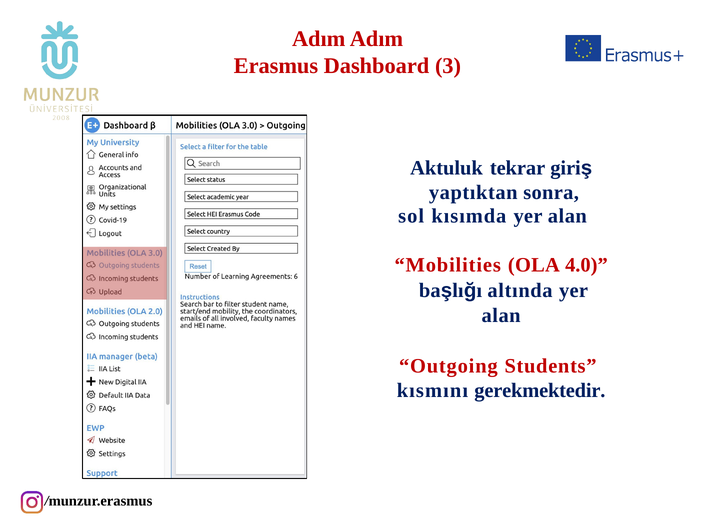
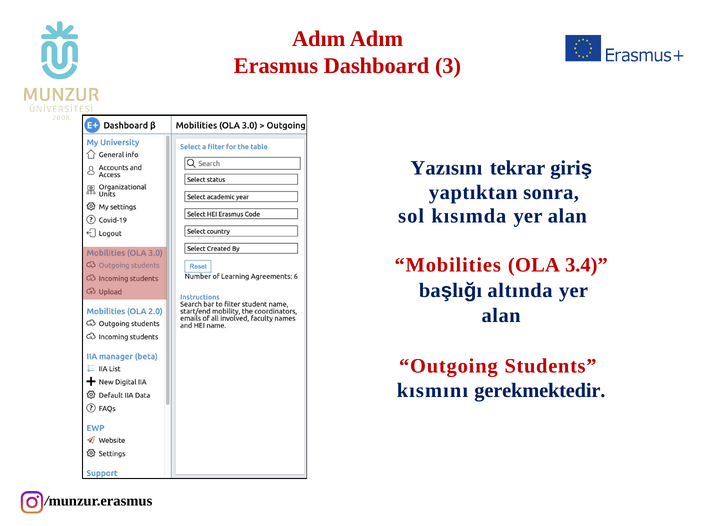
Aktuluk: Aktuluk -> Yazısını
4.0: 4.0 -> 3.4
